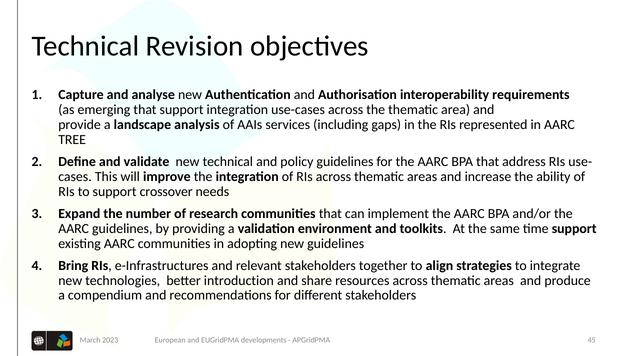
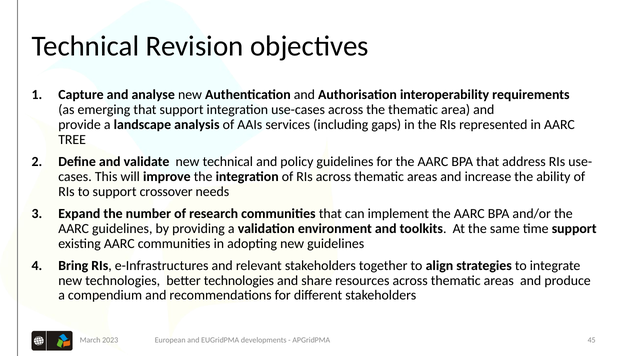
better introduction: introduction -> technologies
